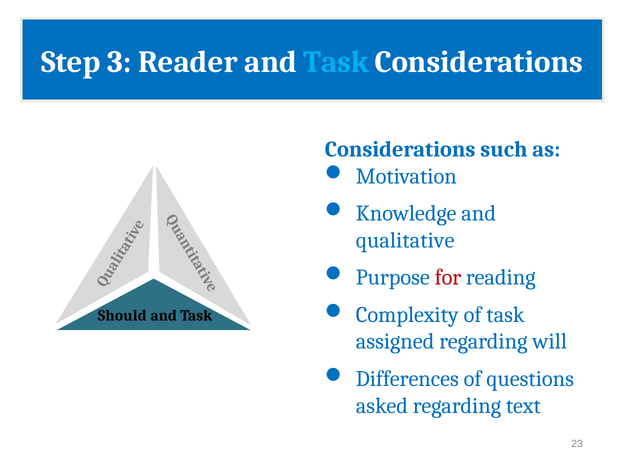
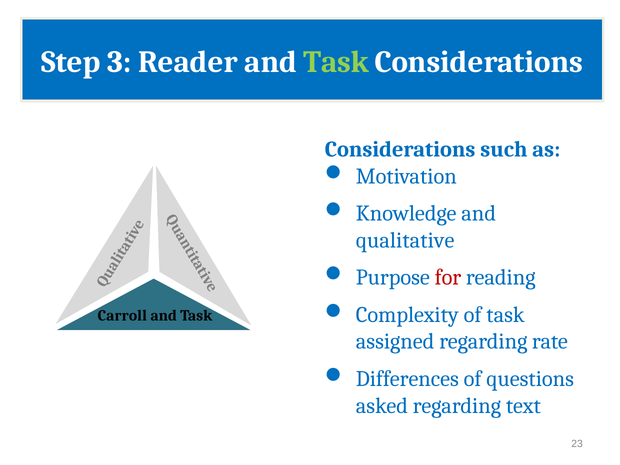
Task at (336, 62) colour: light blue -> light green
Should: Should -> Carroll
will: will -> rate
